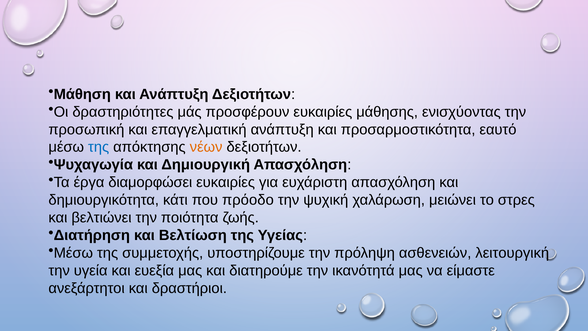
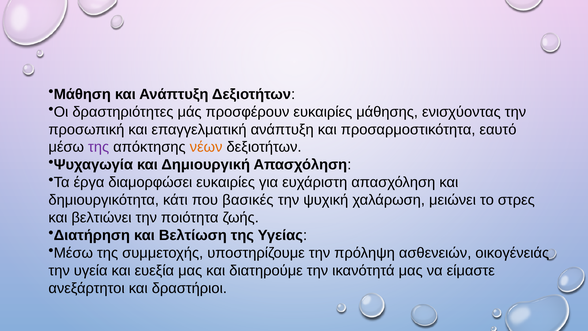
της at (99, 147) colour: blue -> purple
πρόοδο: πρόοδο -> βασικές
λειτουργική: λειτουργική -> οικογένειάς
